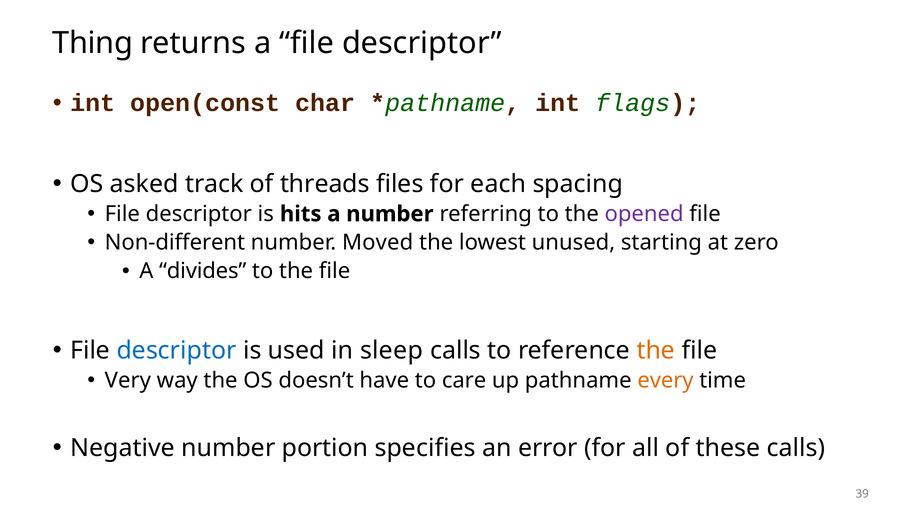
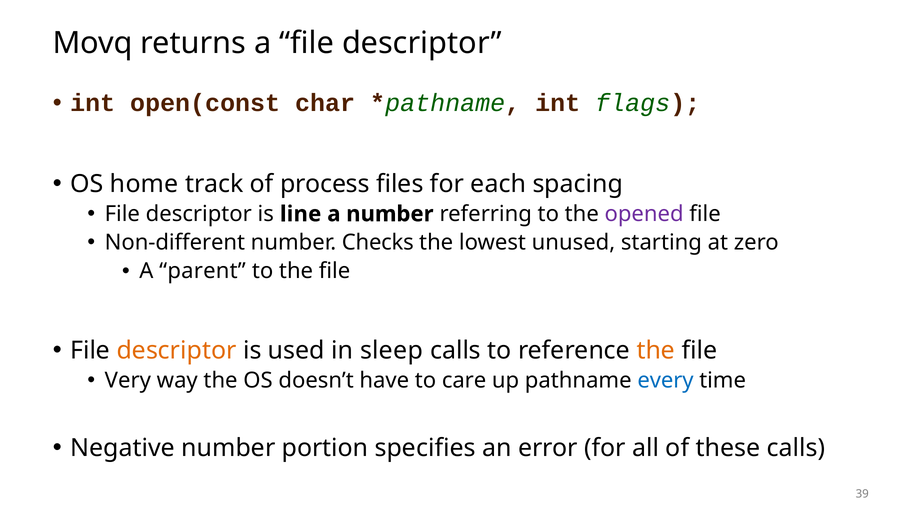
Thing: Thing -> Movq
asked: asked -> home
threads: threads -> process
hits: hits -> line
Moved: Moved -> Checks
divides: divides -> parent
descriptor at (177, 351) colour: blue -> orange
every colour: orange -> blue
